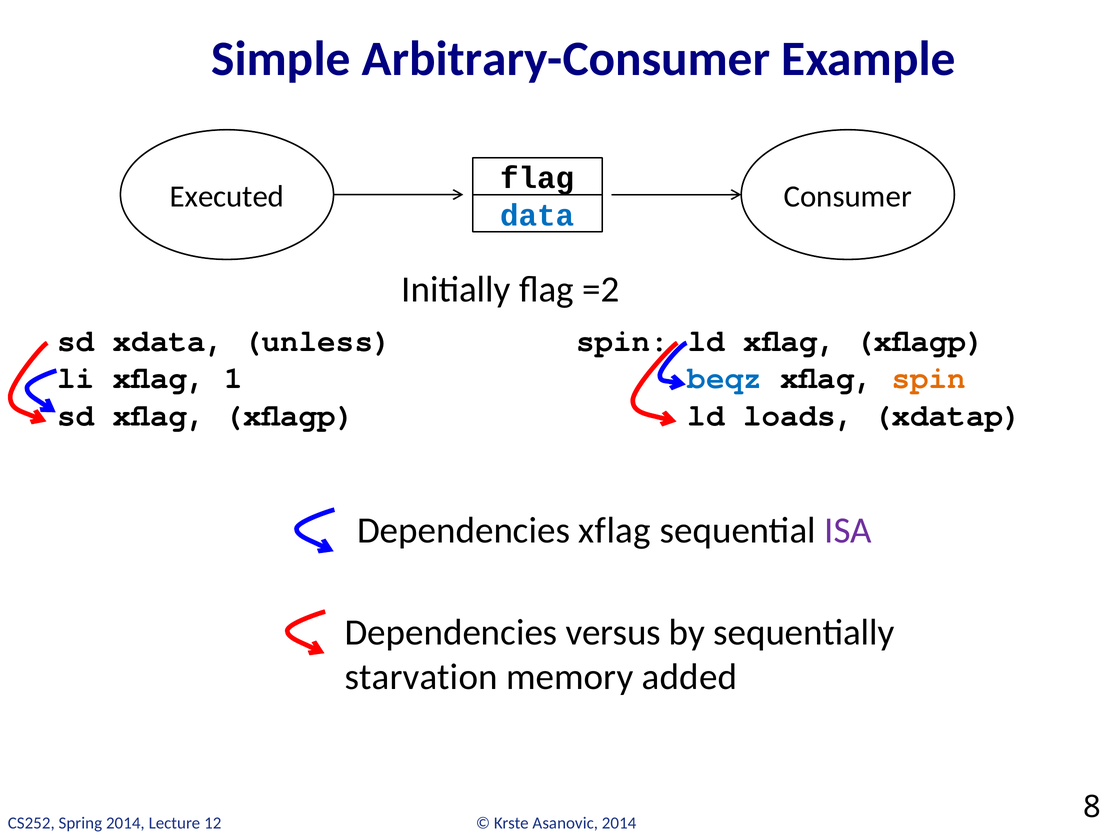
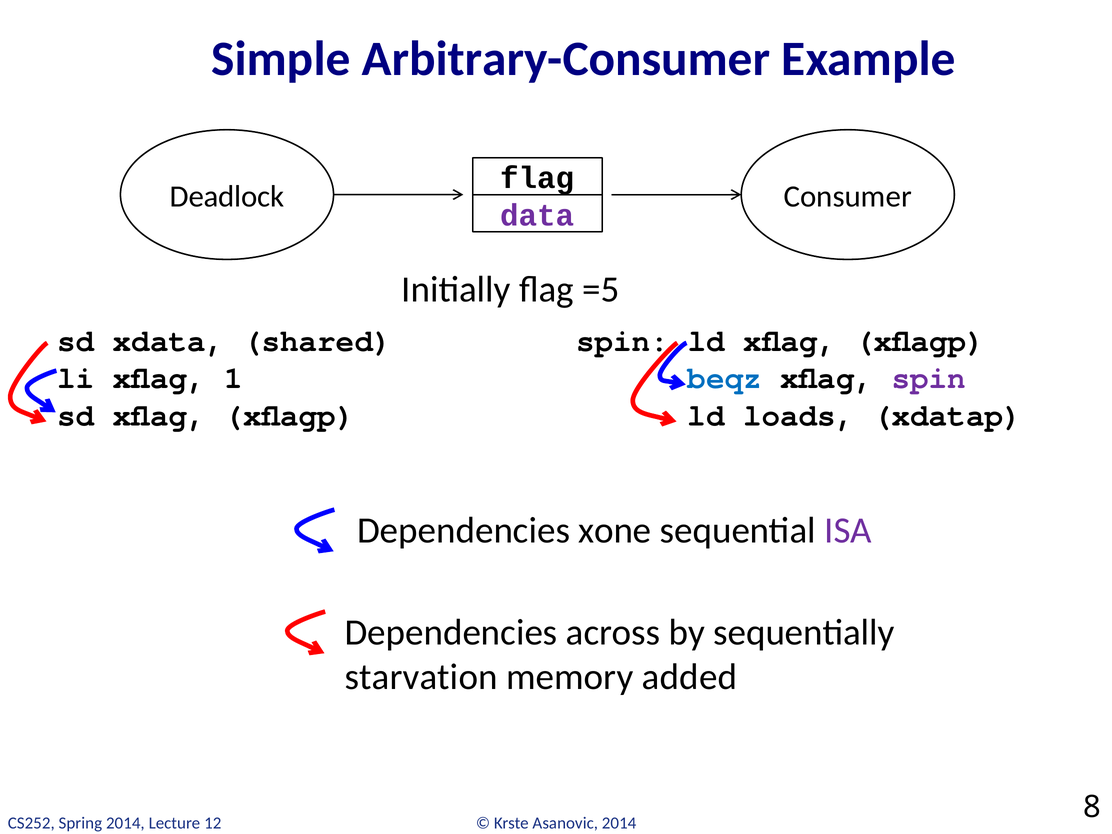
Executed: Executed -> Deadlock
data colour: blue -> purple
=2: =2 -> =5
unless: unless -> shared
spin at (929, 378) colour: orange -> purple
Dependencies xflag: xflag -> xone
versus: versus -> across
